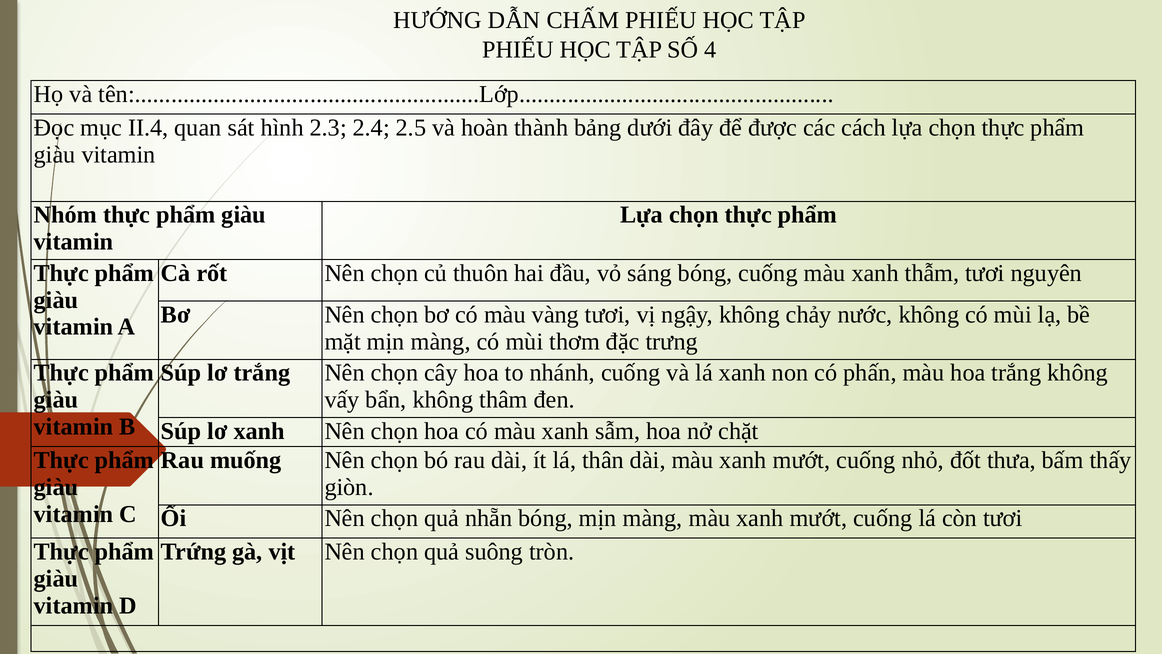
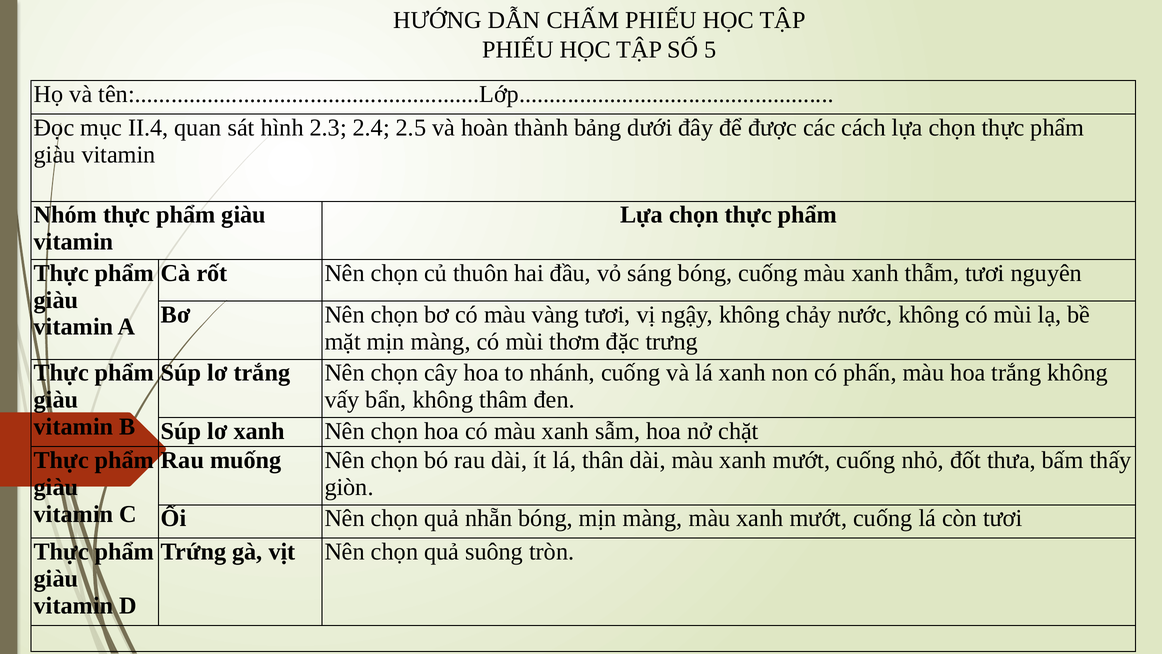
4: 4 -> 5
